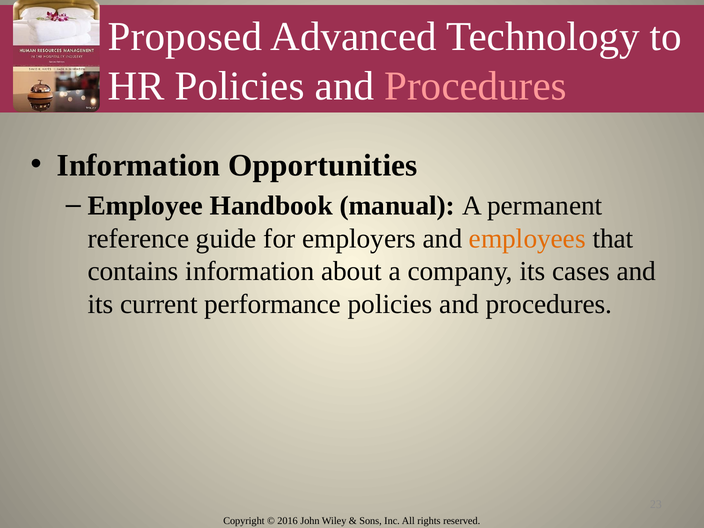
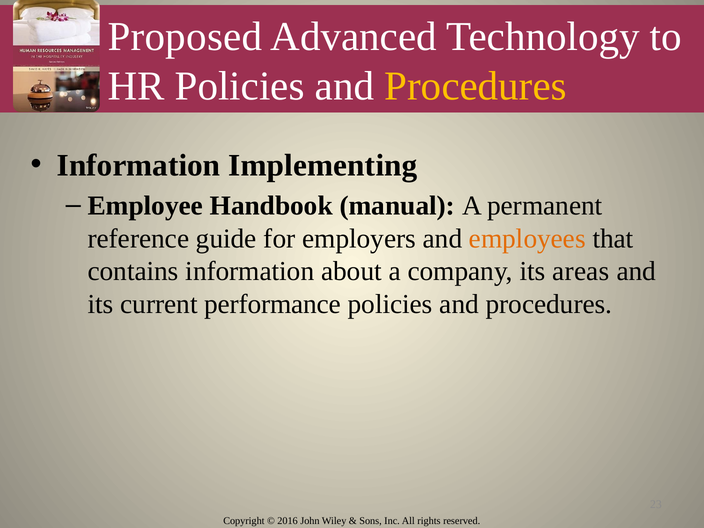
Procedures at (476, 86) colour: pink -> yellow
Opportunities: Opportunities -> Implementing
cases: cases -> areas
